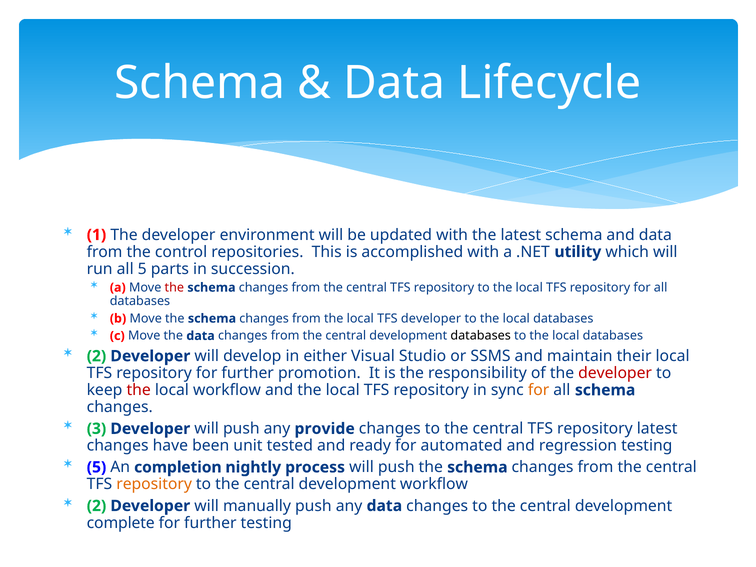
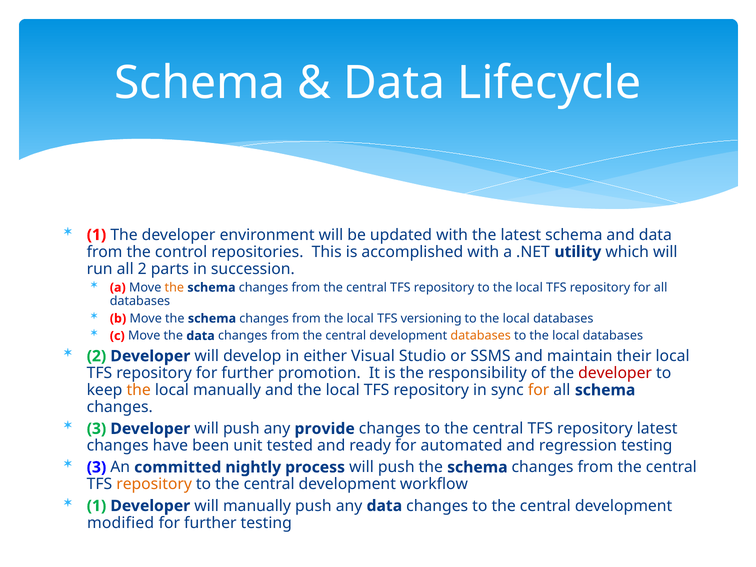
all 5: 5 -> 2
the at (174, 288) colour: red -> orange
TFS developer: developer -> versioning
databases at (481, 336) colour: black -> orange
the at (139, 390) colour: red -> orange
local workflow: workflow -> manually
5 at (97, 467): 5 -> 3
completion: completion -> committed
2 at (97, 506): 2 -> 1
complete: complete -> modified
